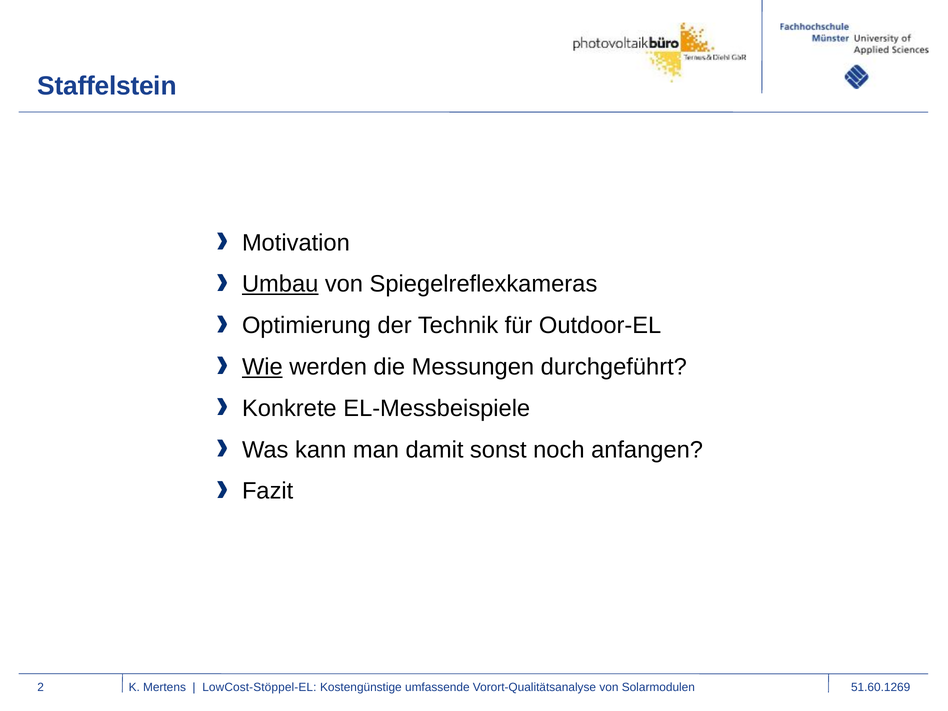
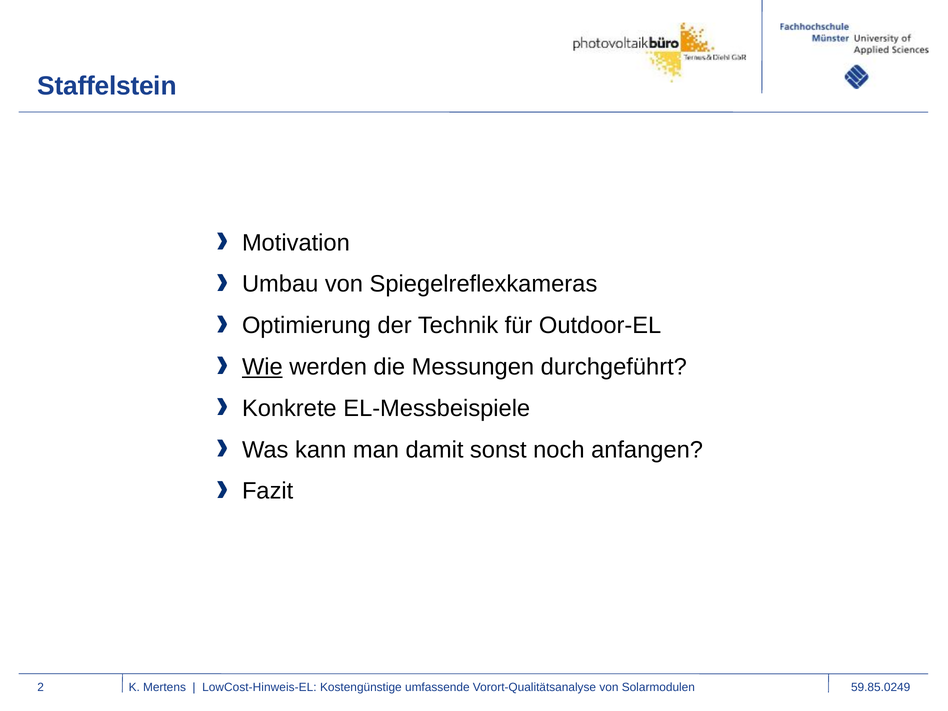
Umbau underline: present -> none
LowCost-Stöppel-EL: LowCost-Stöppel-EL -> LowCost-Hinweis-EL
51.60.1269: 51.60.1269 -> 59.85.0249
